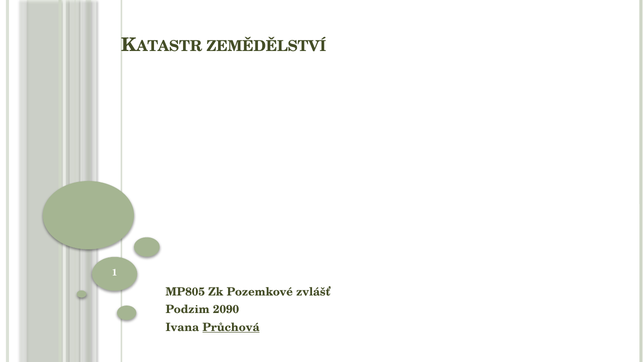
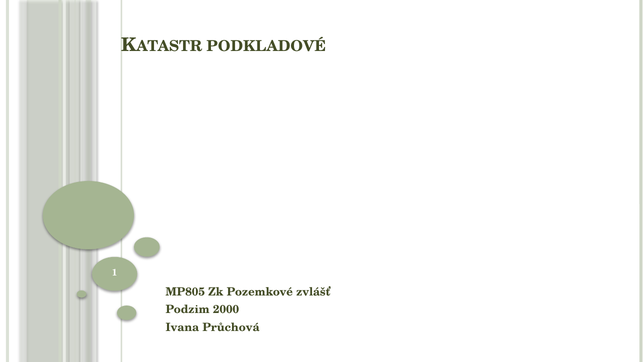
ZEMĚDĚLSTVÍ: ZEMĚDĚLSTVÍ -> PODKLADOVÉ
2090: 2090 -> 2000
Průchová underline: present -> none
